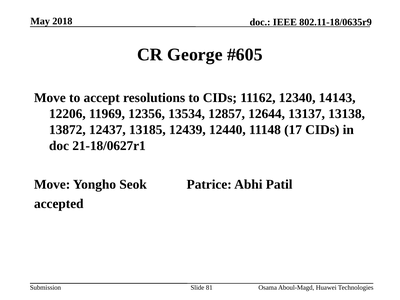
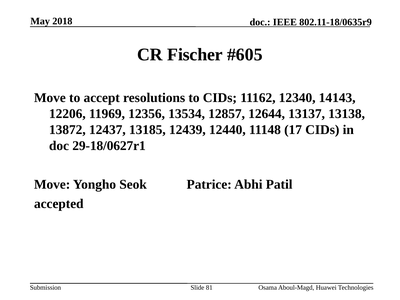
George: George -> Fischer
21-18/0627r1: 21-18/0627r1 -> 29-18/0627r1
